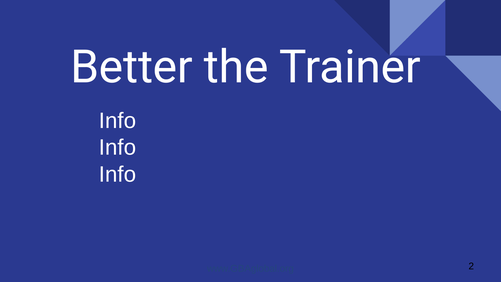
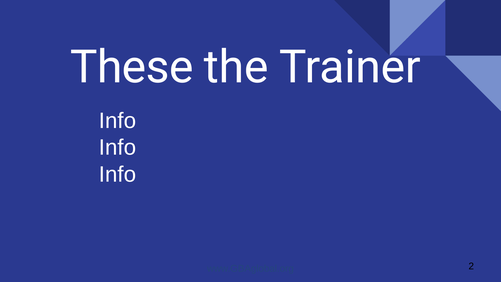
Better: Better -> These
